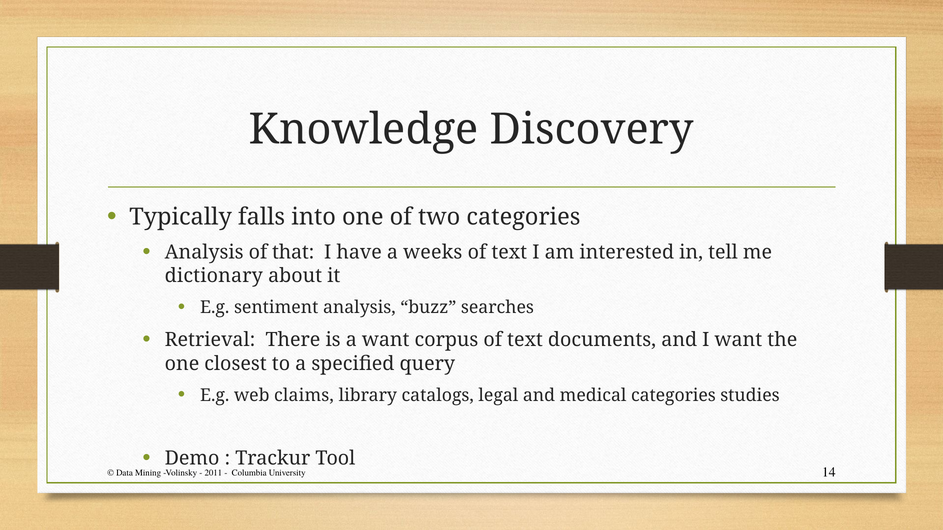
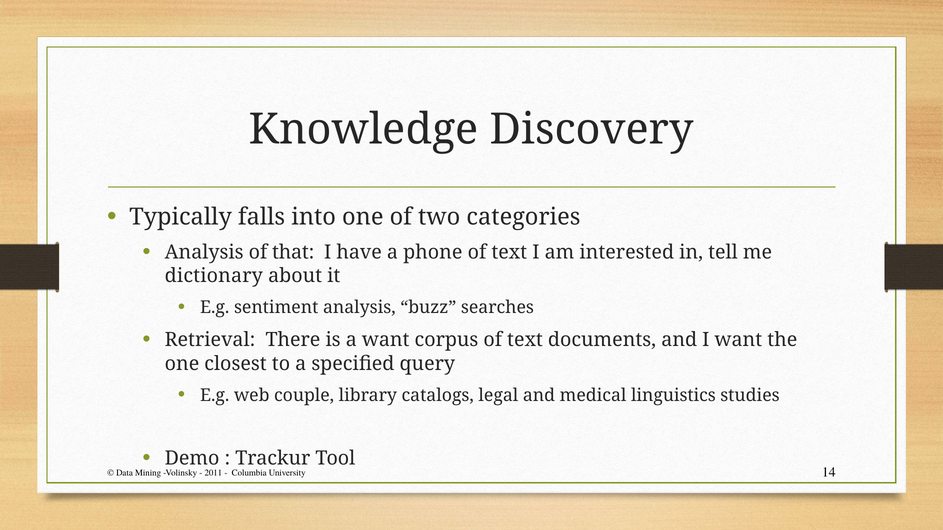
weeks: weeks -> phone
claims: claims -> couple
medical categories: categories -> linguistics
